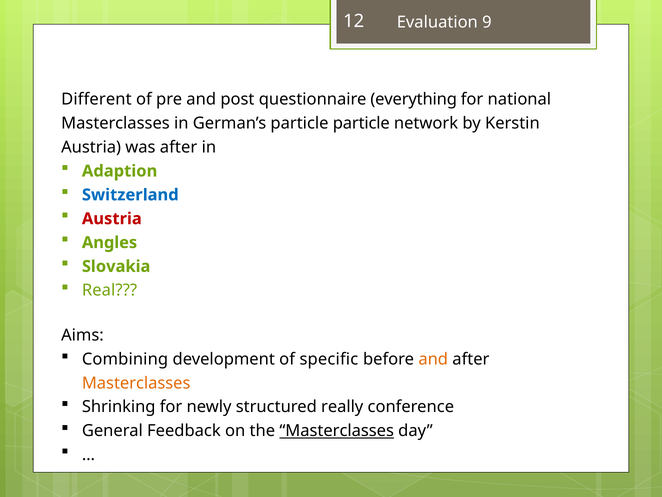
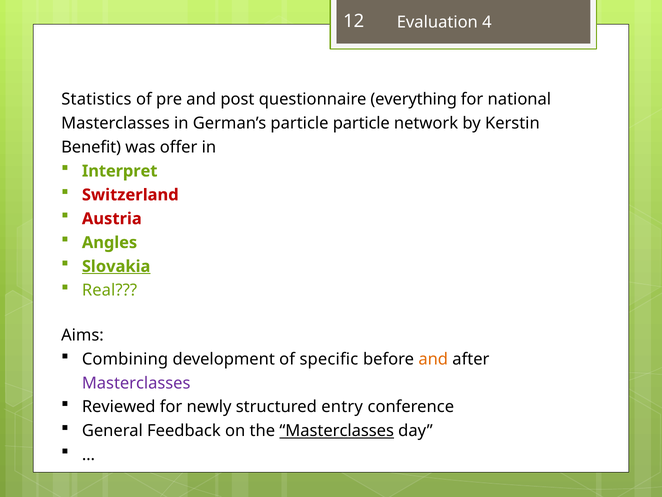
9: 9 -> 4
Different: Different -> Statistics
Austria at (91, 147): Austria -> Benefit
was after: after -> offer
Adaption: Adaption -> Interpret
Switzerland colour: blue -> red
Slovakia underline: none -> present
Masterclasses at (136, 383) colour: orange -> purple
Shrinking: Shrinking -> Reviewed
really: really -> entry
